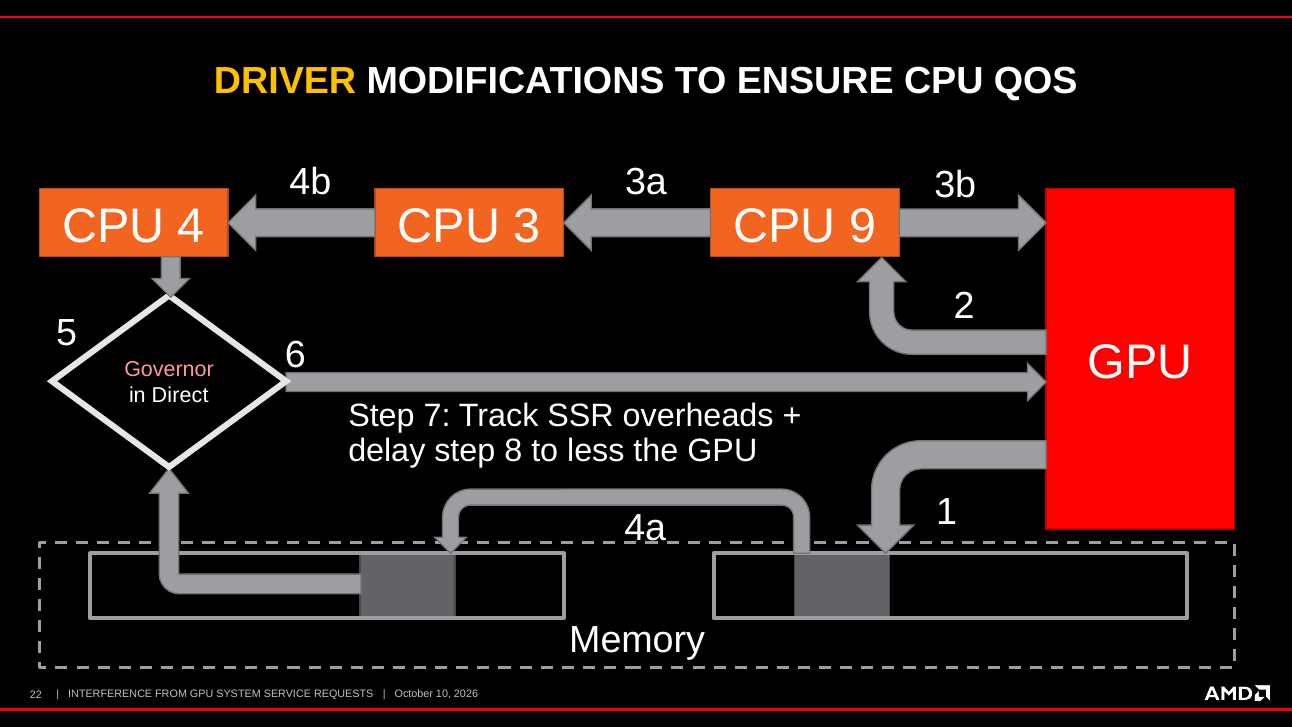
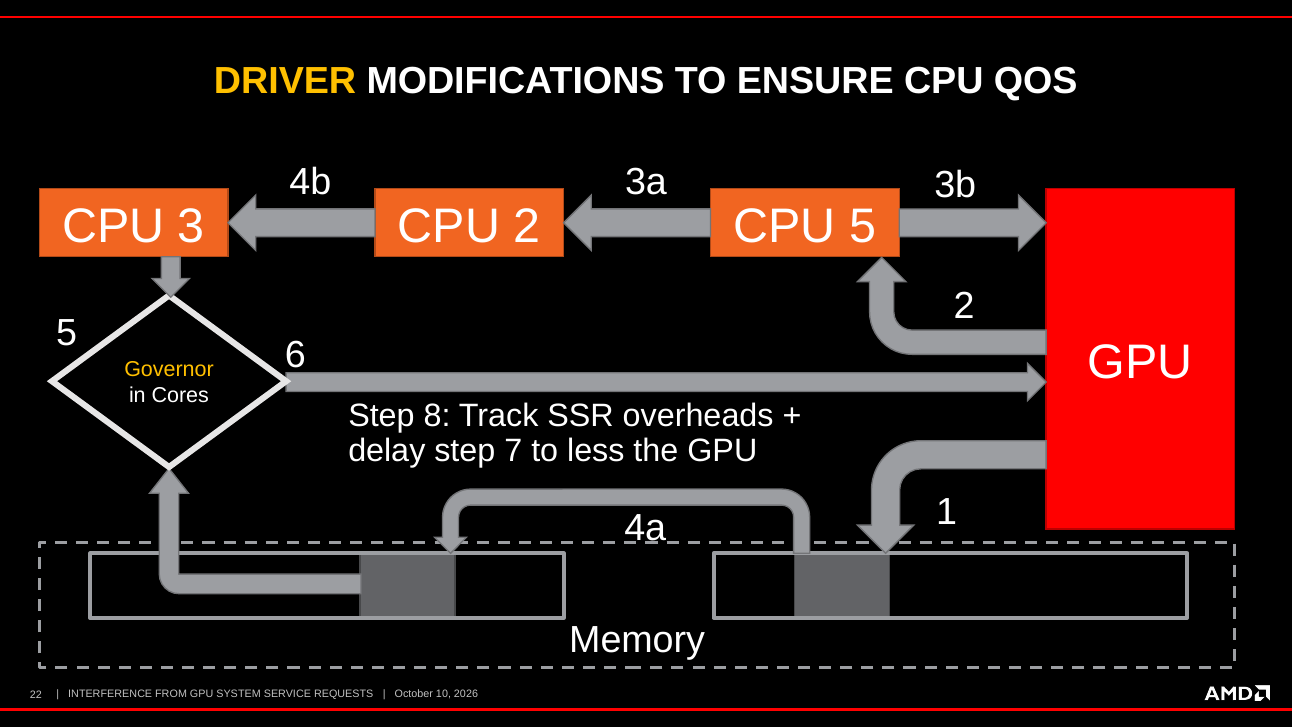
4: 4 -> 3
CPU 3: 3 -> 2
CPU 9: 9 -> 5
Governor colour: pink -> yellow
Direct: Direct -> Cores
7: 7 -> 8
8: 8 -> 7
